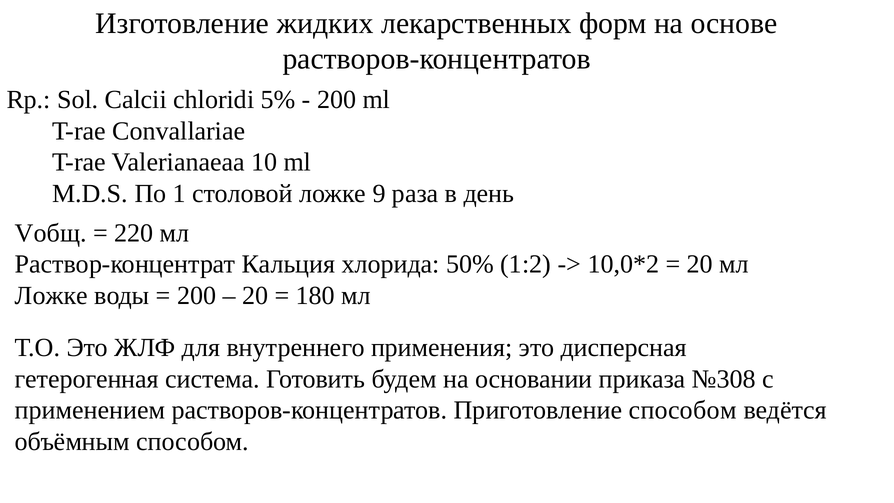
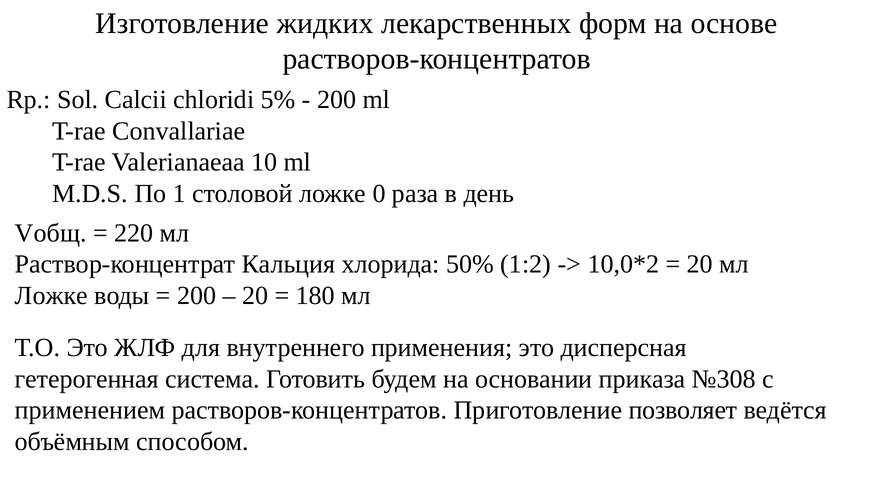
9: 9 -> 0
Приготовление способом: способом -> позволяет
